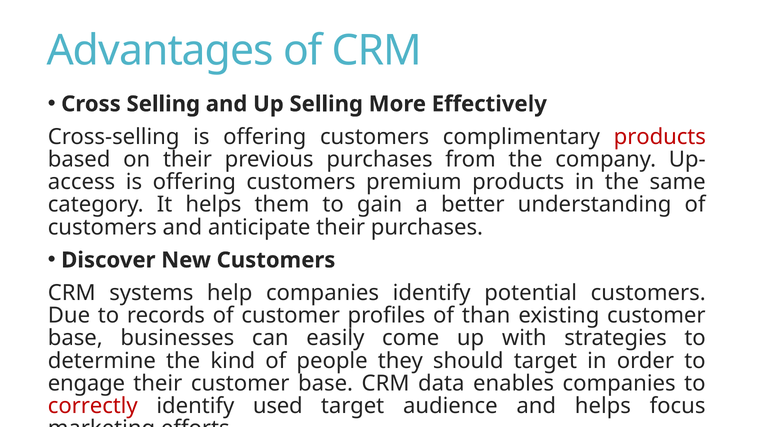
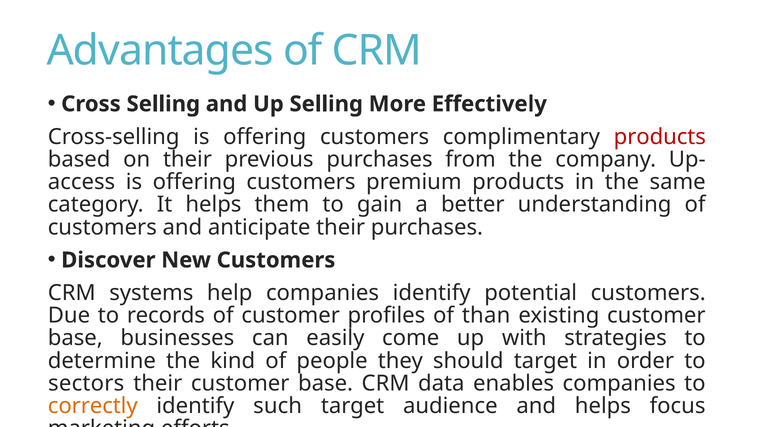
engage: engage -> sectors
correctly colour: red -> orange
used: used -> such
